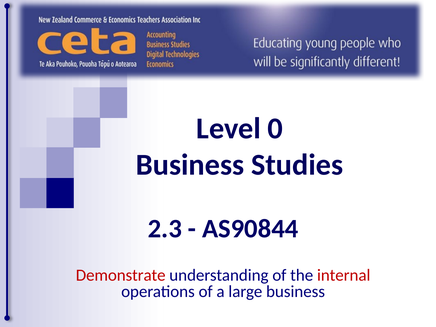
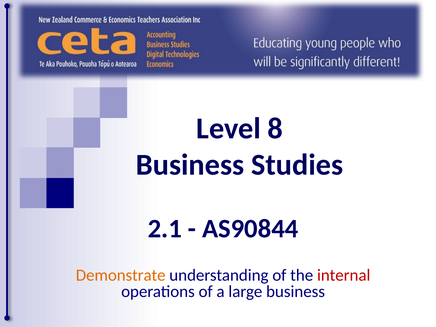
0: 0 -> 8
2.3: 2.3 -> 2.1
Demonstrate colour: red -> orange
